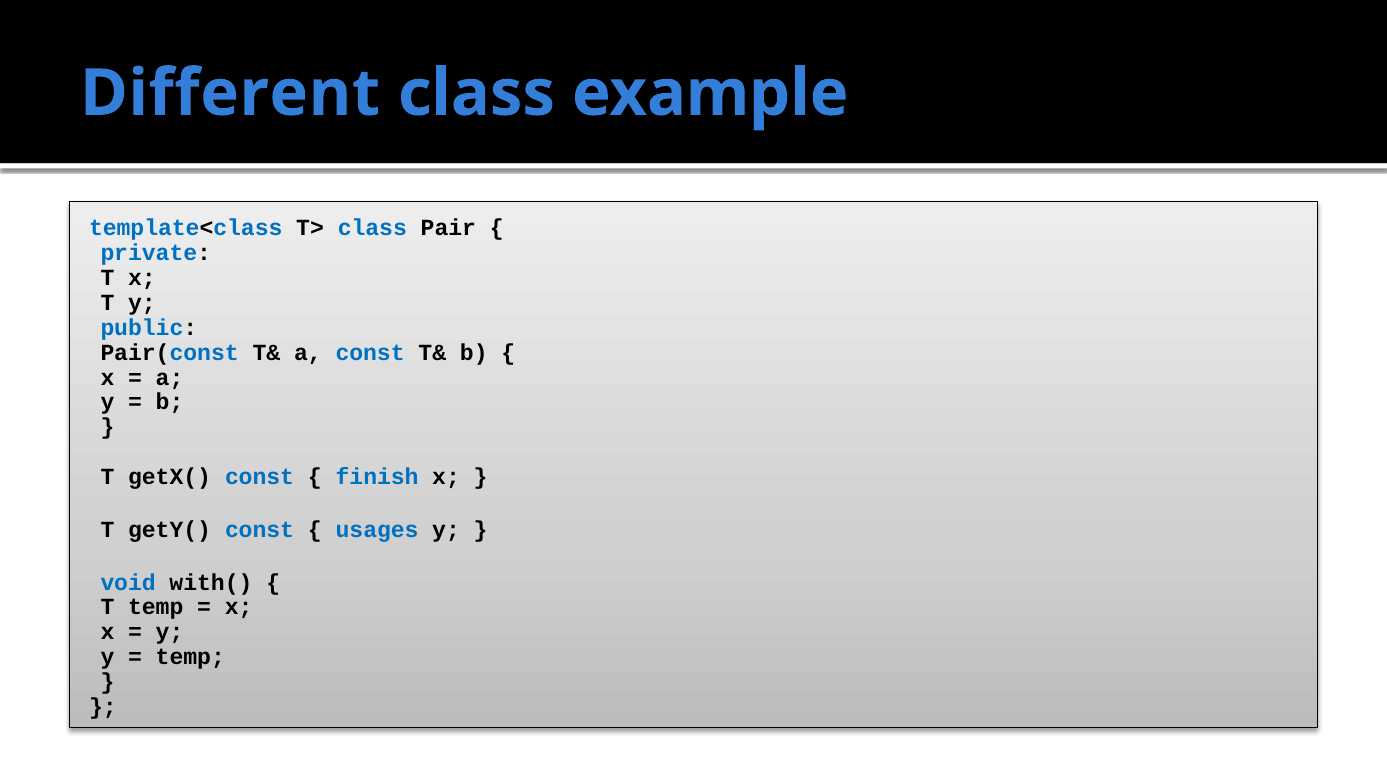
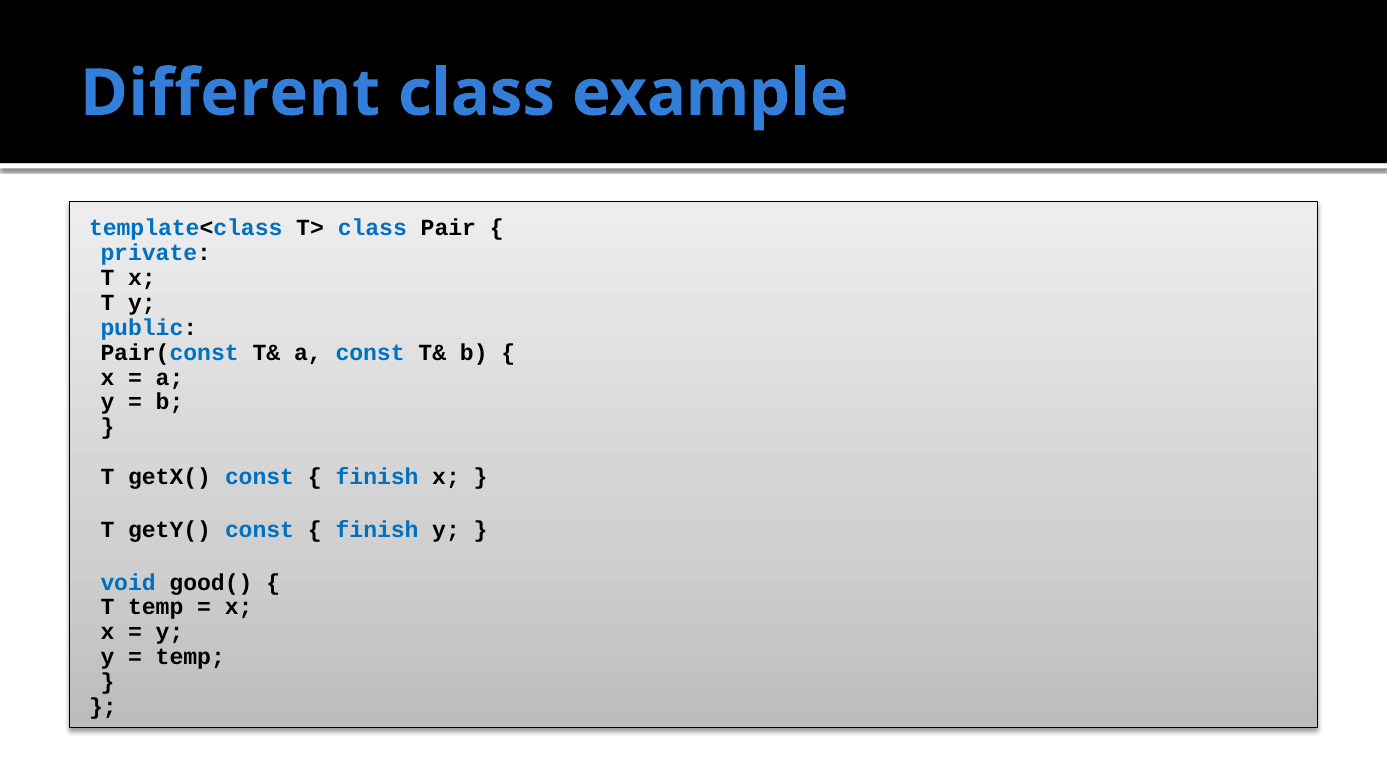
usages at (377, 530): usages -> finish
with(: with( -> good(
